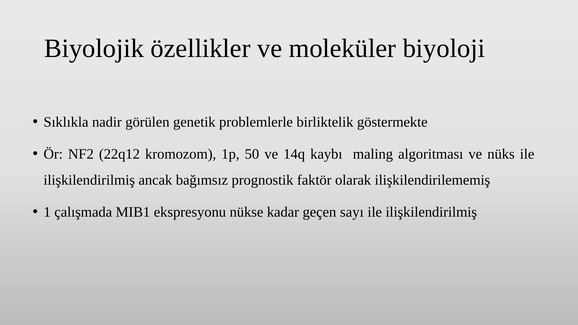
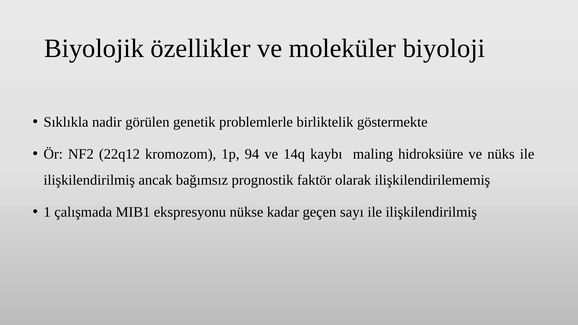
50: 50 -> 94
algoritması: algoritması -> hidroksiüre
